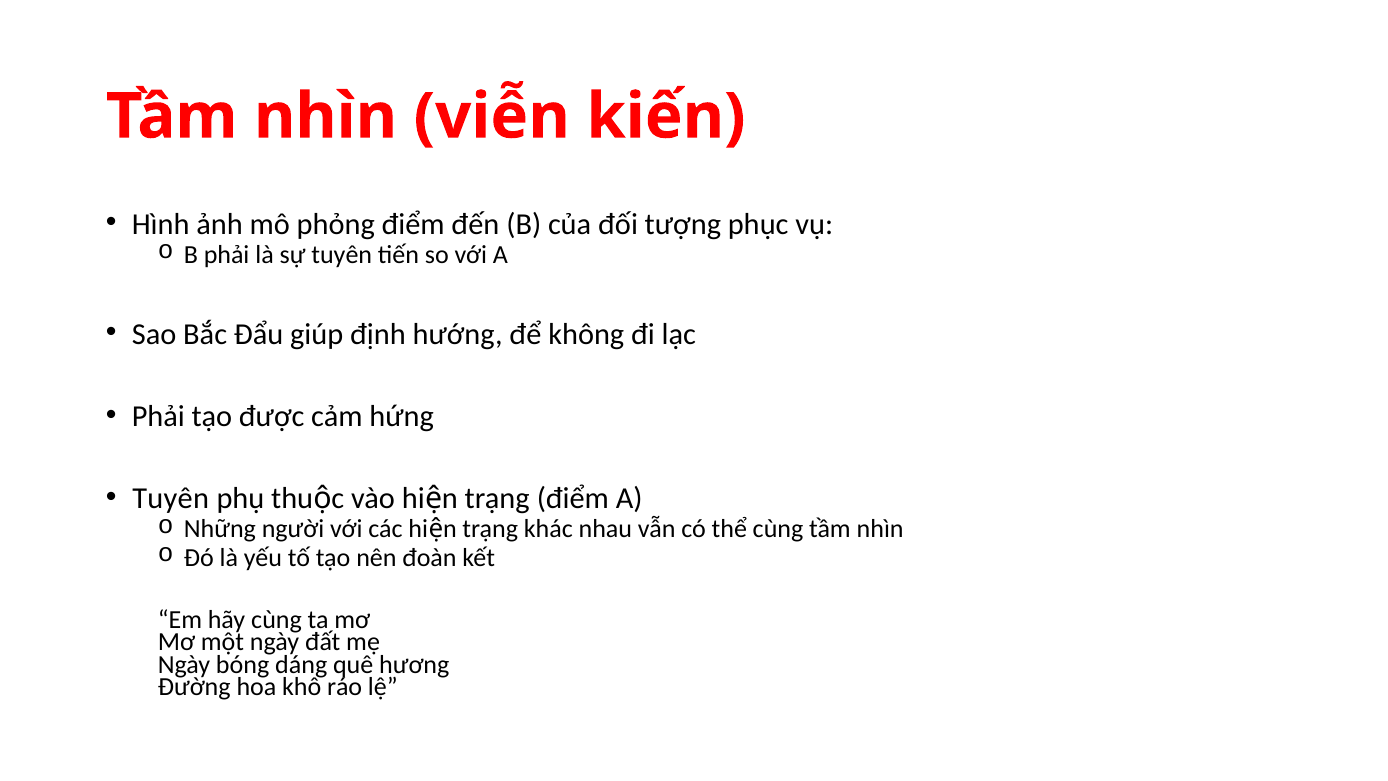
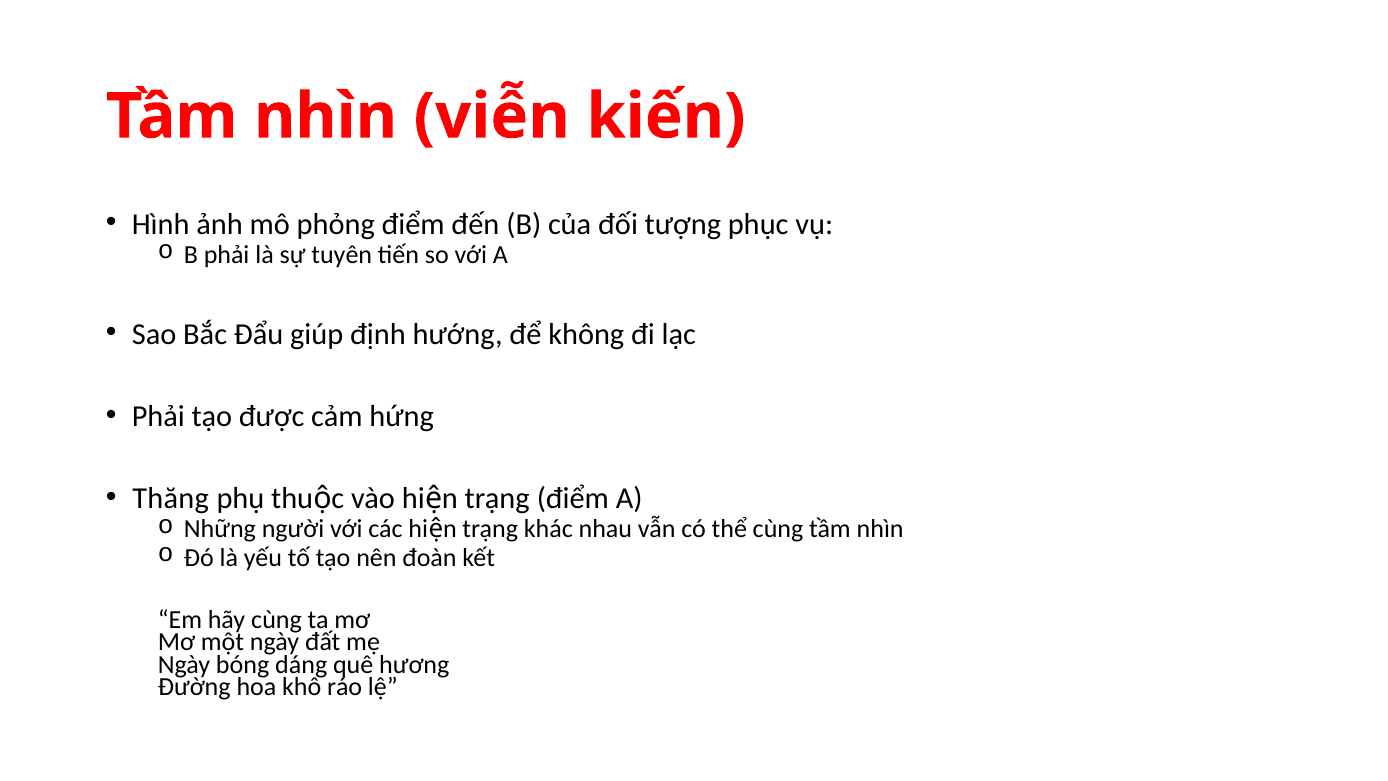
Tuyên at (171, 499): Tuyên -> Thăng
